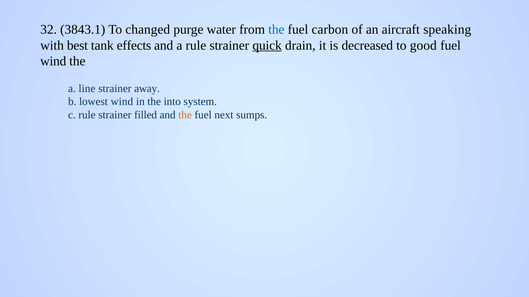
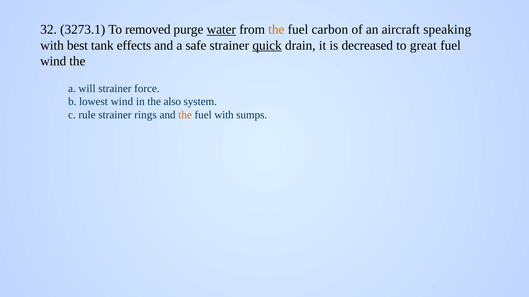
3843.1: 3843.1 -> 3273.1
changed: changed -> removed
water underline: none -> present
the at (276, 30) colour: blue -> orange
a rule: rule -> safe
good: good -> great
line: line -> will
away: away -> force
into: into -> also
filled: filled -> rings
fuel next: next -> with
